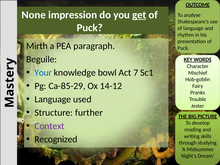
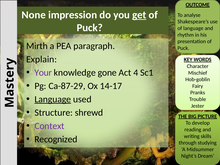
Beguile: Beguile -> Explain
Your colour: blue -> purple
bowl: bowl -> gone
7: 7 -> 4
Ca-85-29: Ca-85-29 -> Ca-87-29
14-12: 14-12 -> 14-17
Language at (53, 99) underline: none -> present
further: further -> shrewd
